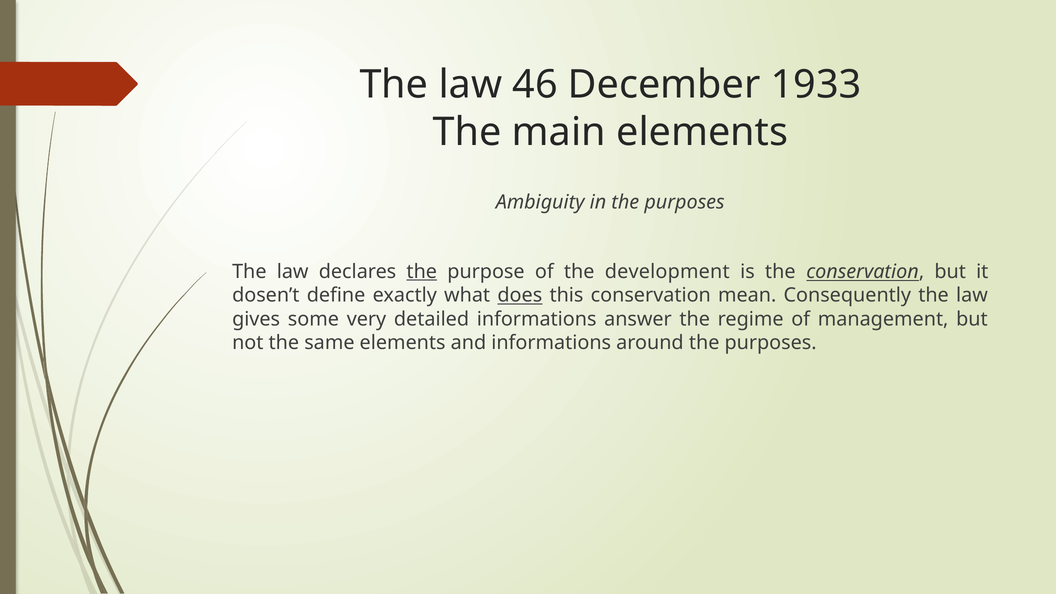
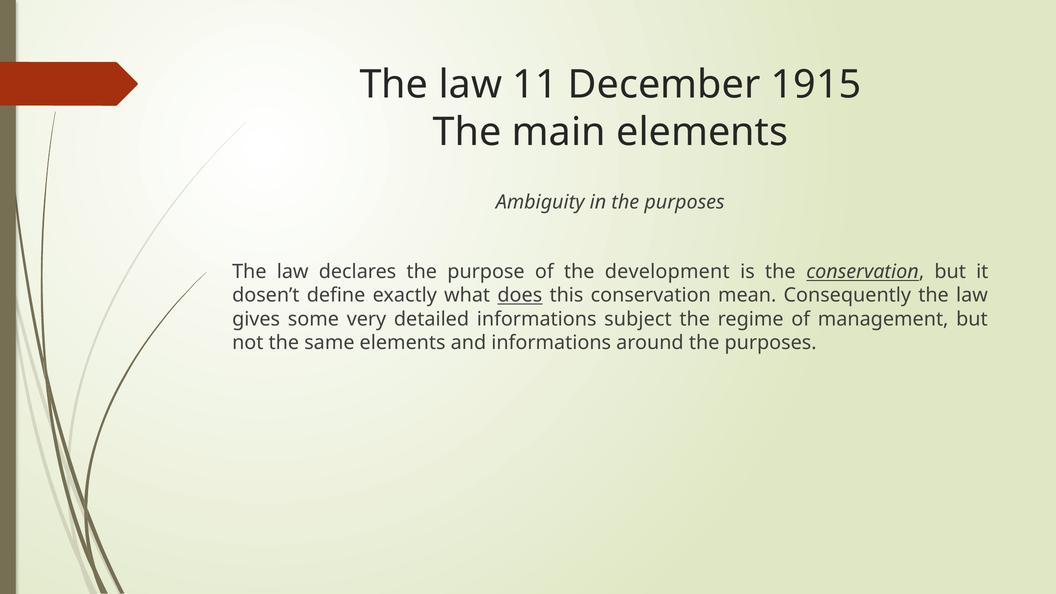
46: 46 -> 11
1933: 1933 -> 1915
the at (422, 272) underline: present -> none
answer: answer -> subject
